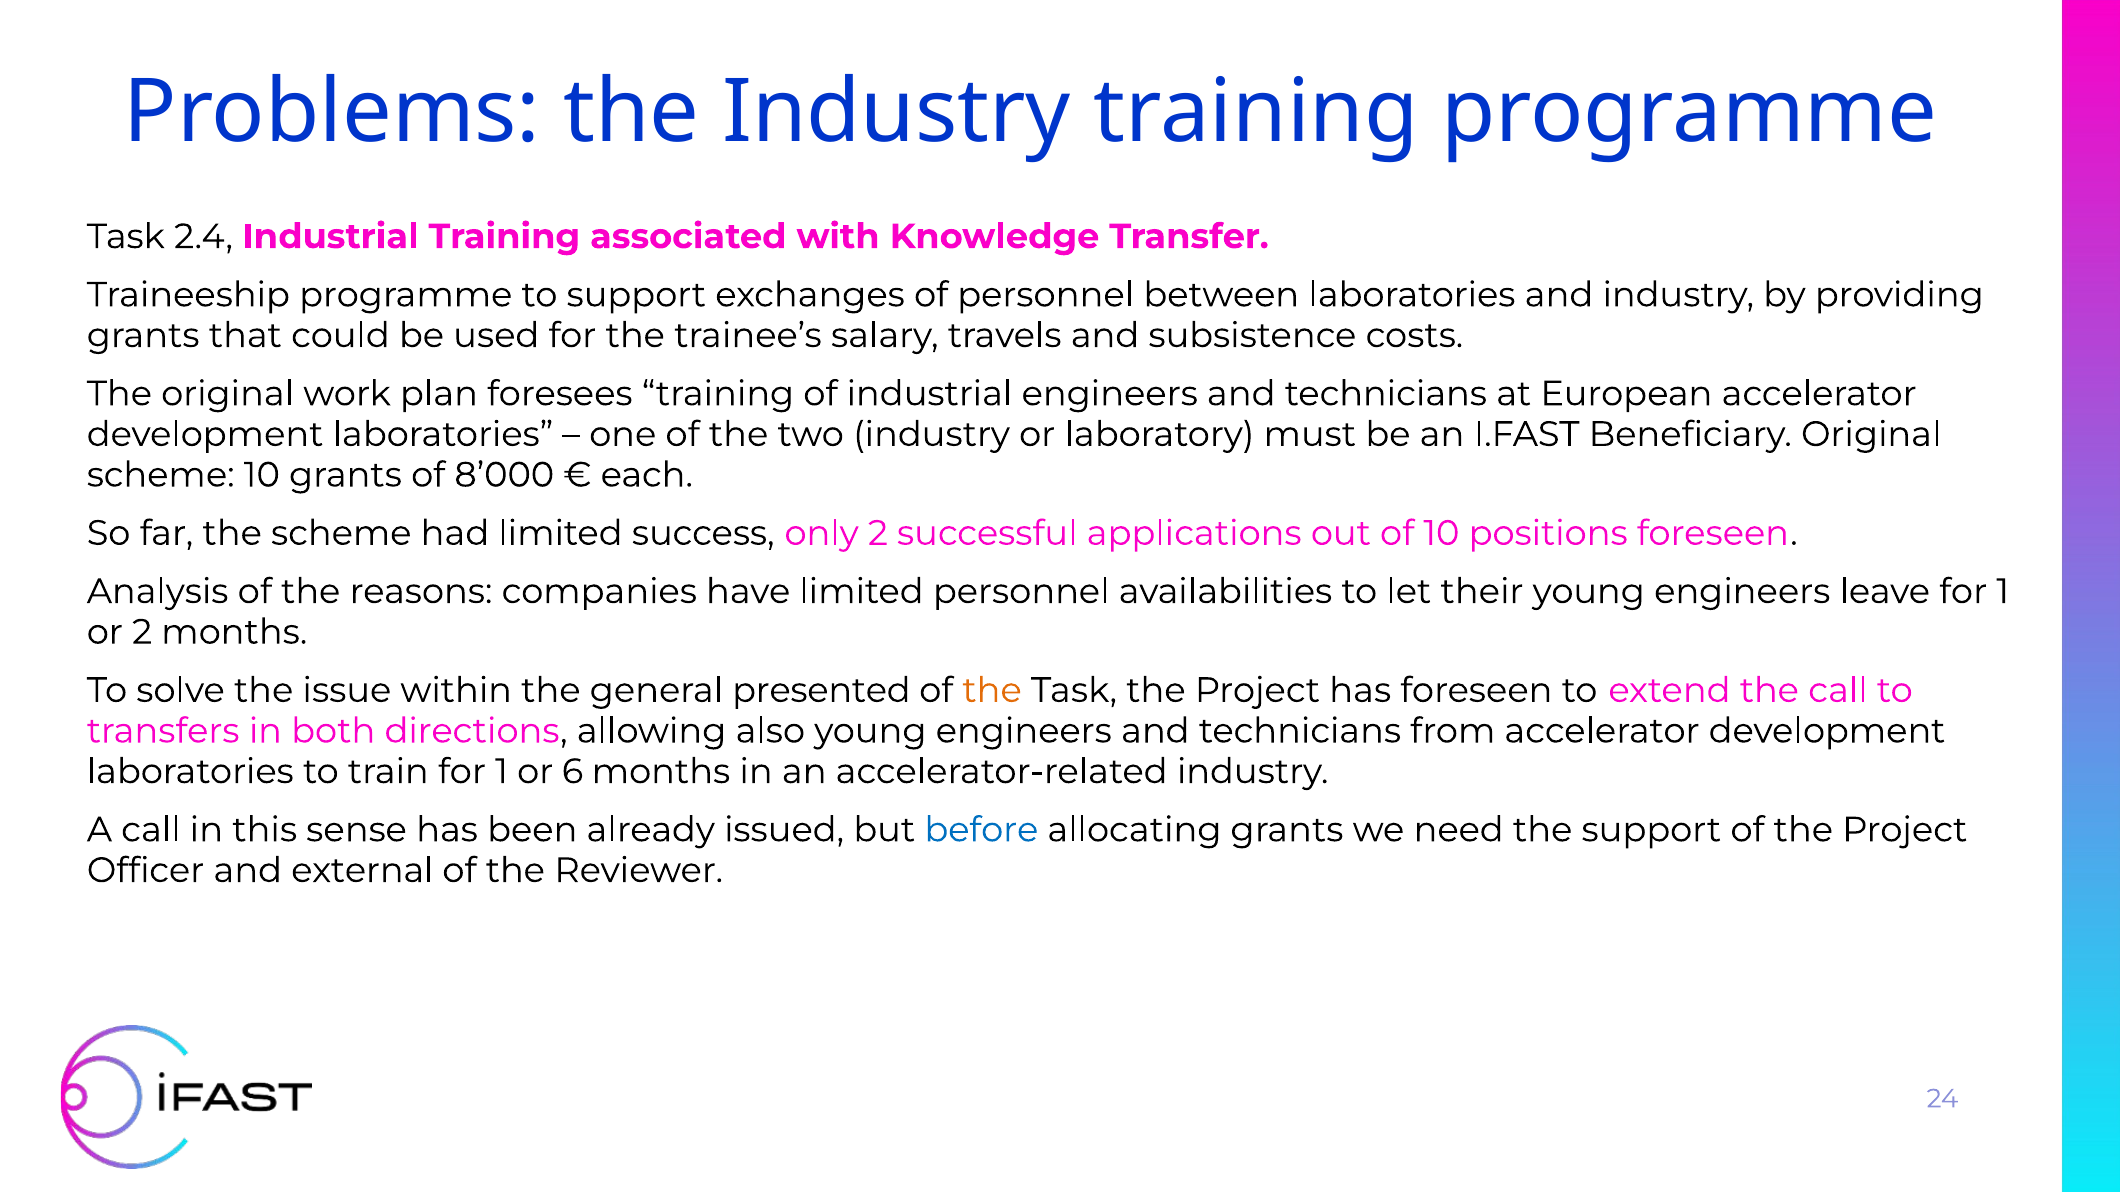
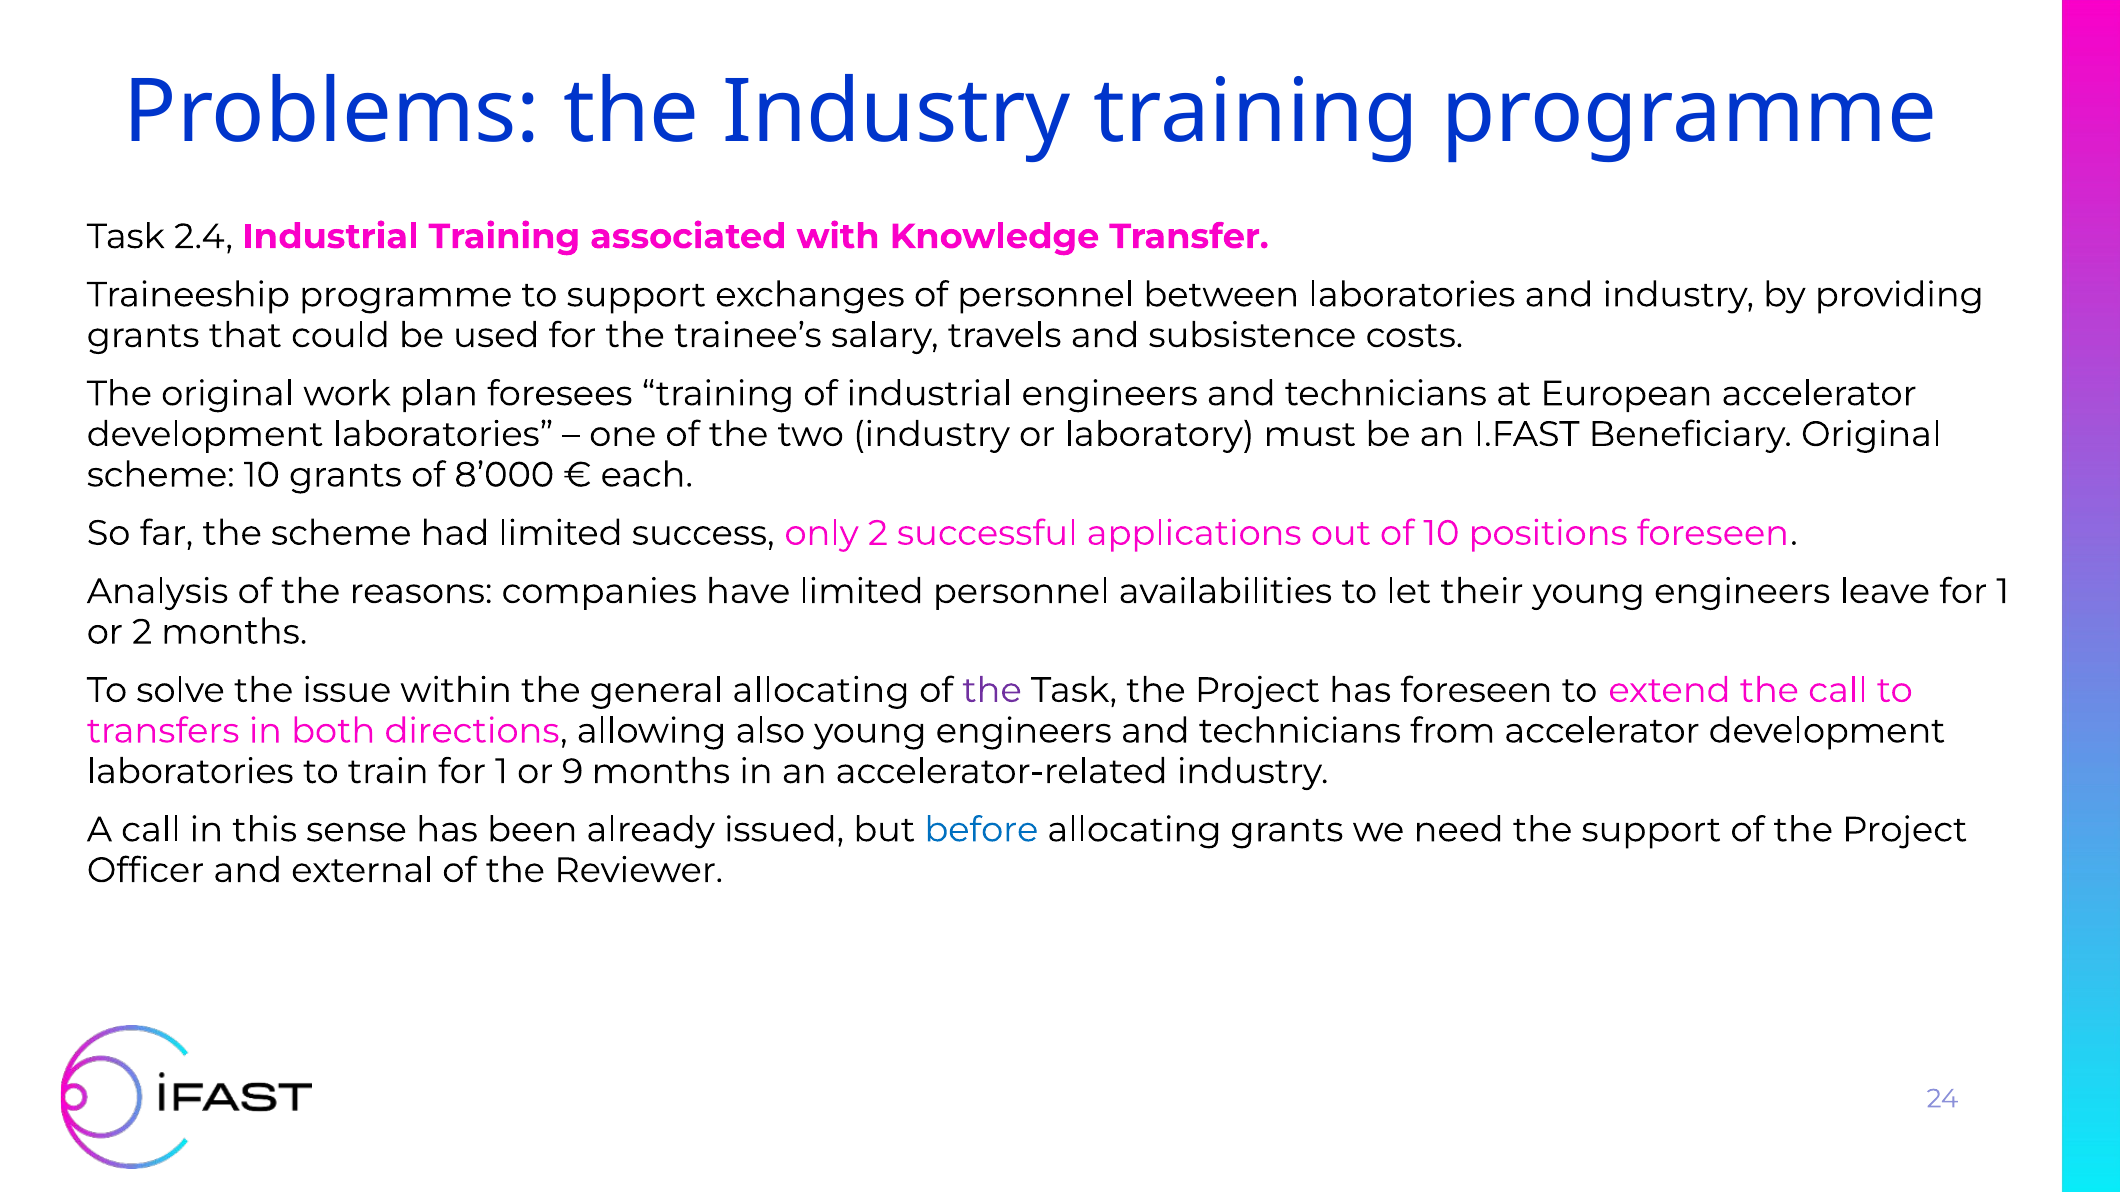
general presented: presented -> allocating
the at (992, 691) colour: orange -> purple
6: 6 -> 9
